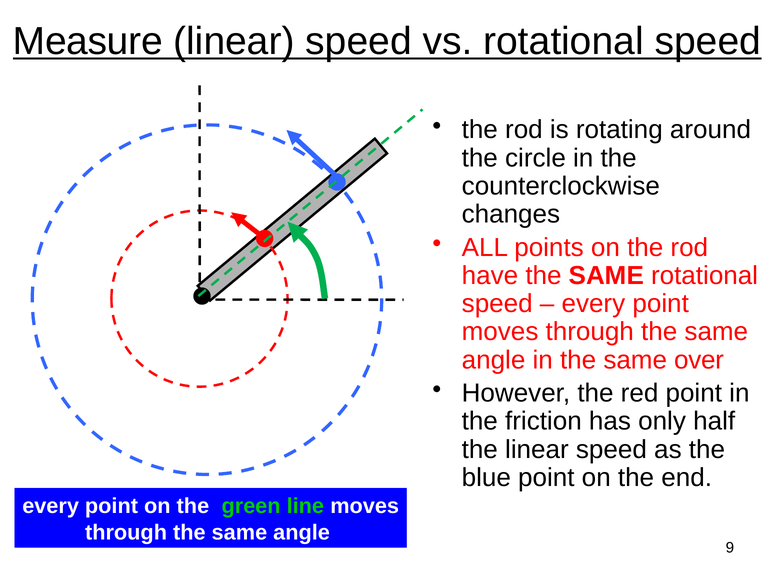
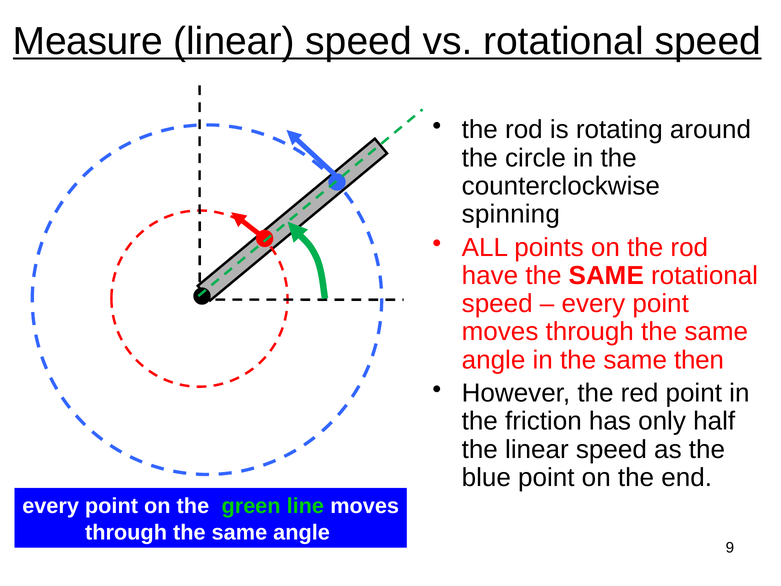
changes: changes -> spinning
over: over -> then
